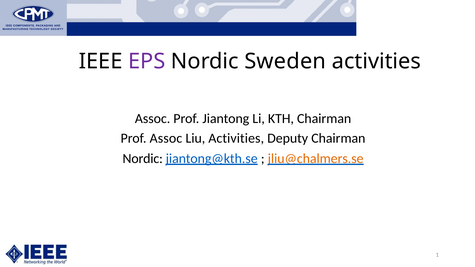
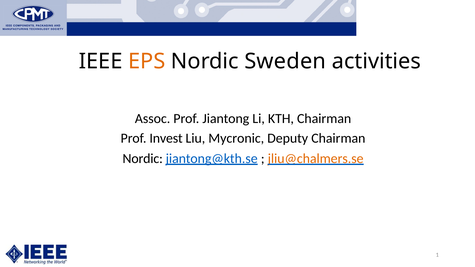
EPS colour: purple -> orange
Prof Assoc: Assoc -> Invest
Liu Activities: Activities -> Mycronic
